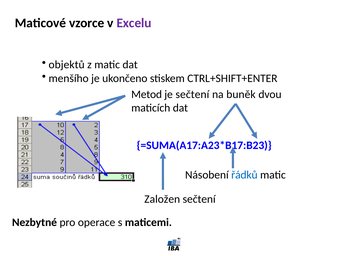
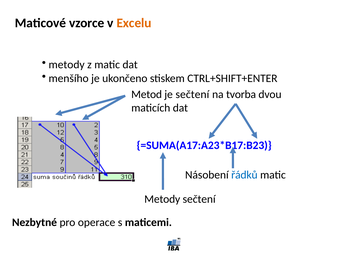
Excelu colour: purple -> orange
objektů at (67, 65): objektů -> metody
buněk: buněk -> tvorba
Založen at (162, 199): Založen -> Metody
